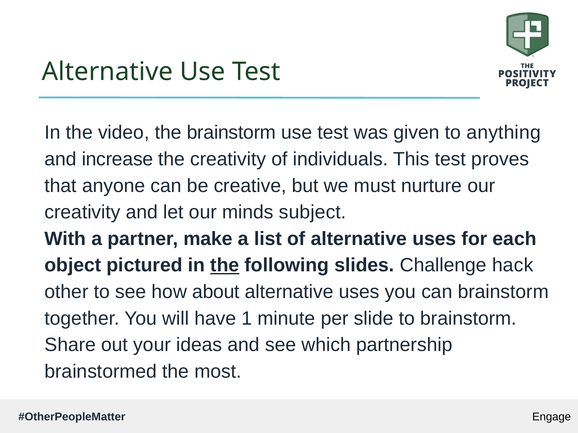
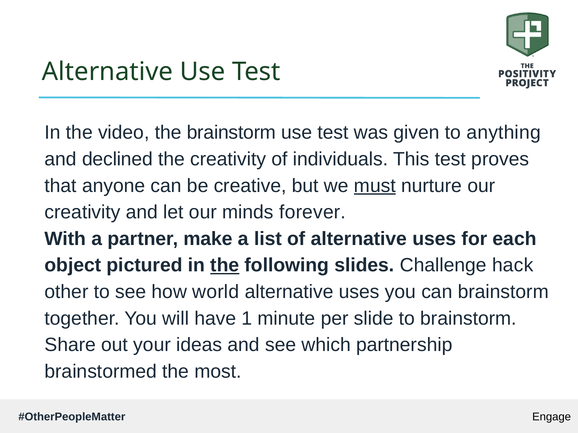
increase: increase -> declined
must underline: none -> present
subject: subject -> forever
about: about -> world
